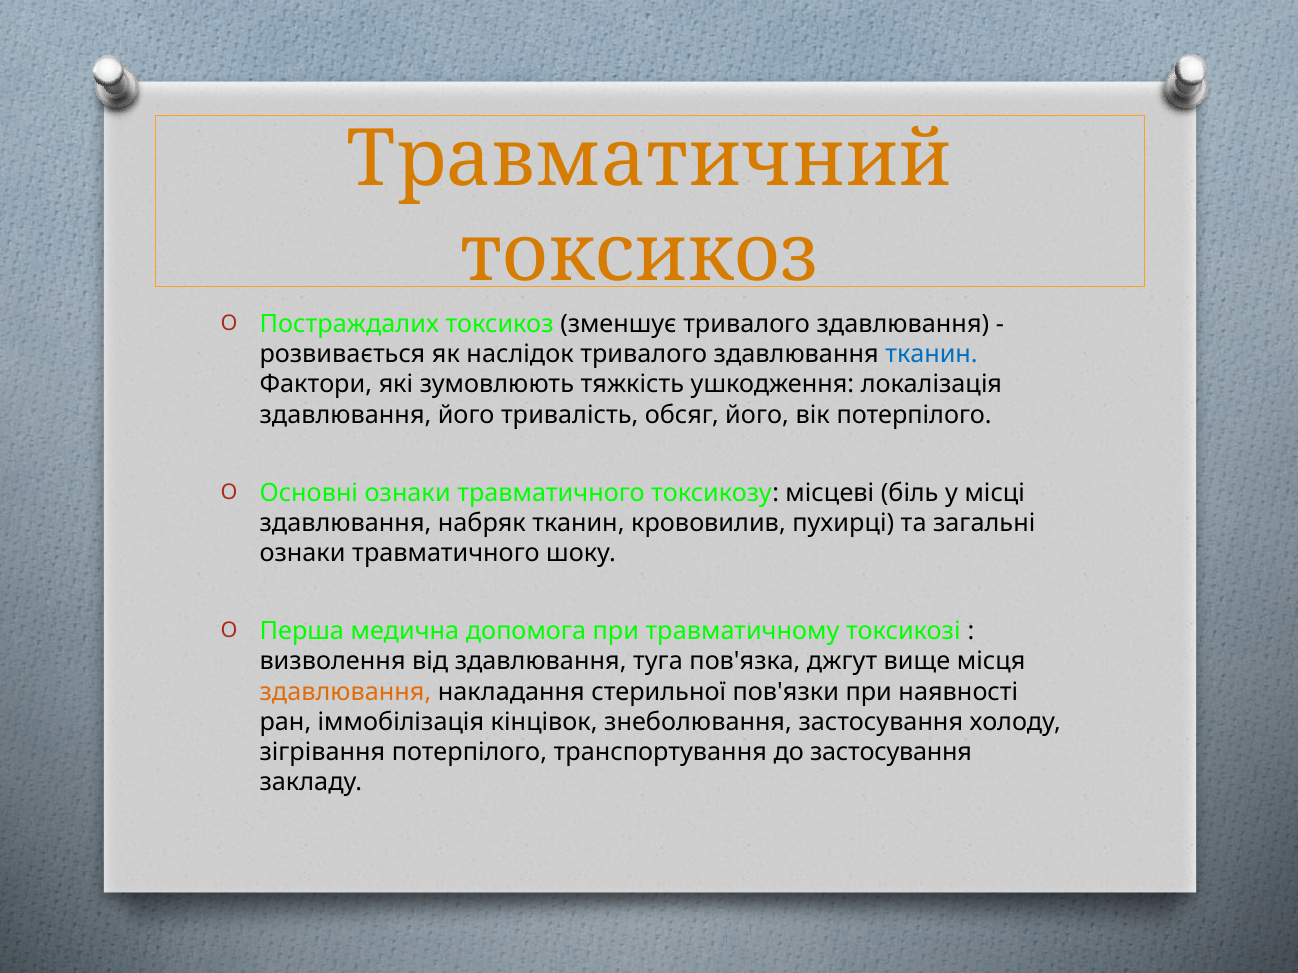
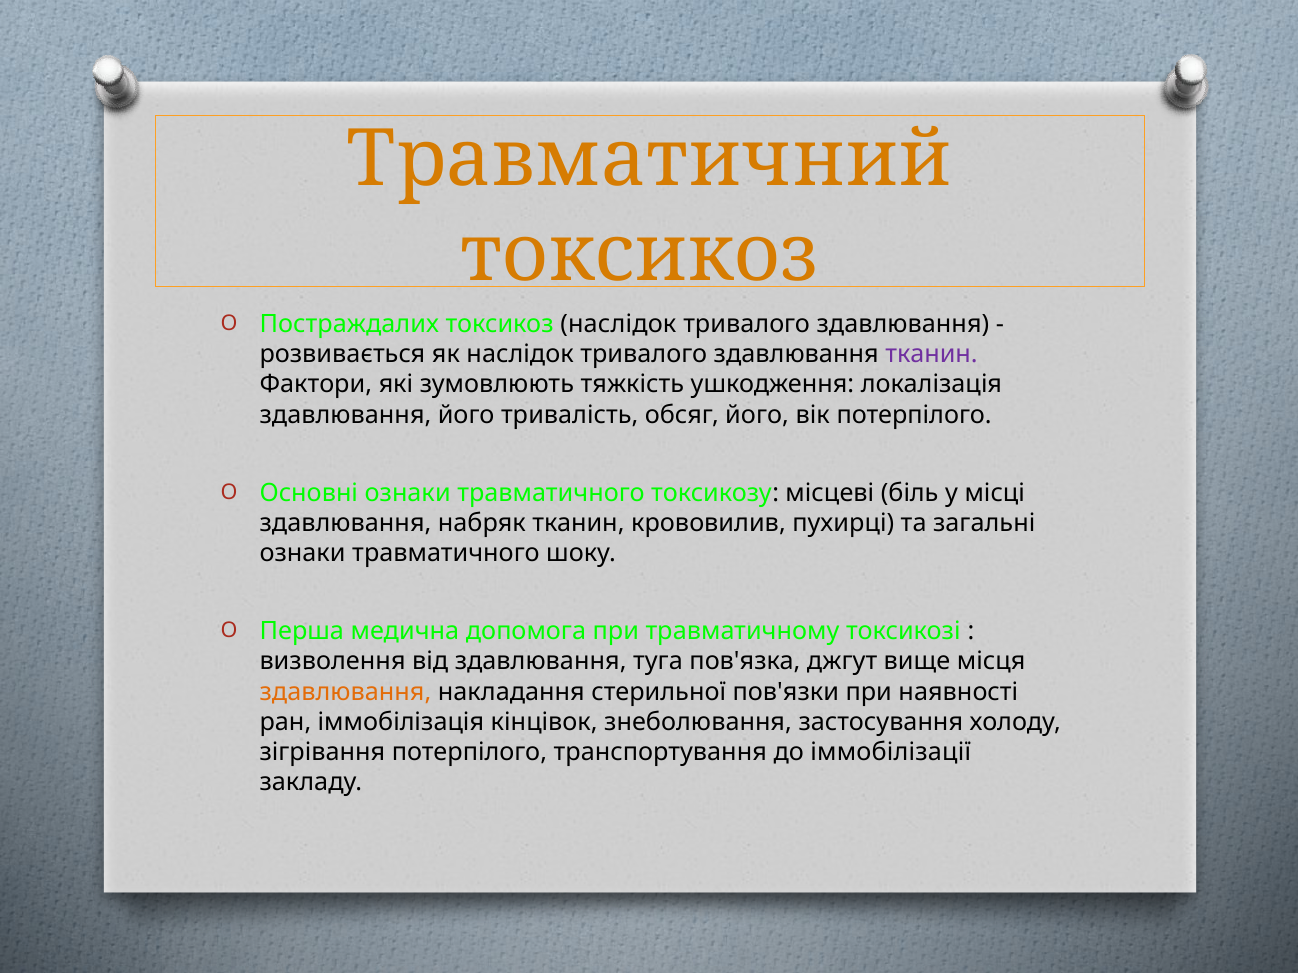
токсикоз зменшує: зменшує -> наслідок
тканин at (931, 355) colour: blue -> purple
до застосування: застосування -> іммобілізації
